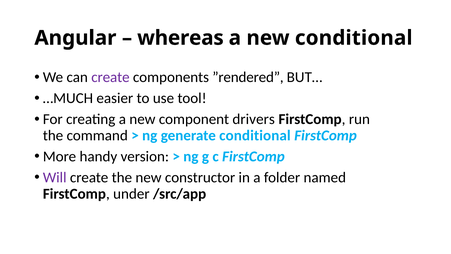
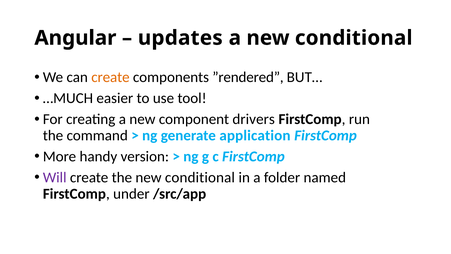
whereas: whereas -> updates
create at (110, 77) colour: purple -> orange
generate conditional: conditional -> application
the new constructor: constructor -> conditional
